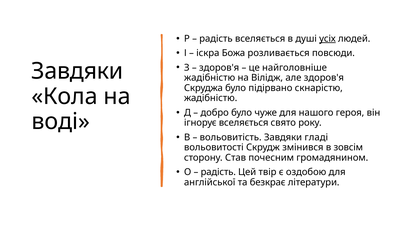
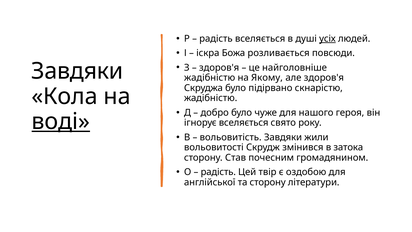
Вілідж: Вілідж -> Якому
воді underline: none -> present
гладі: гладі -> жили
зовсім: зовсім -> затока
та безкрає: безкрає -> сторону
